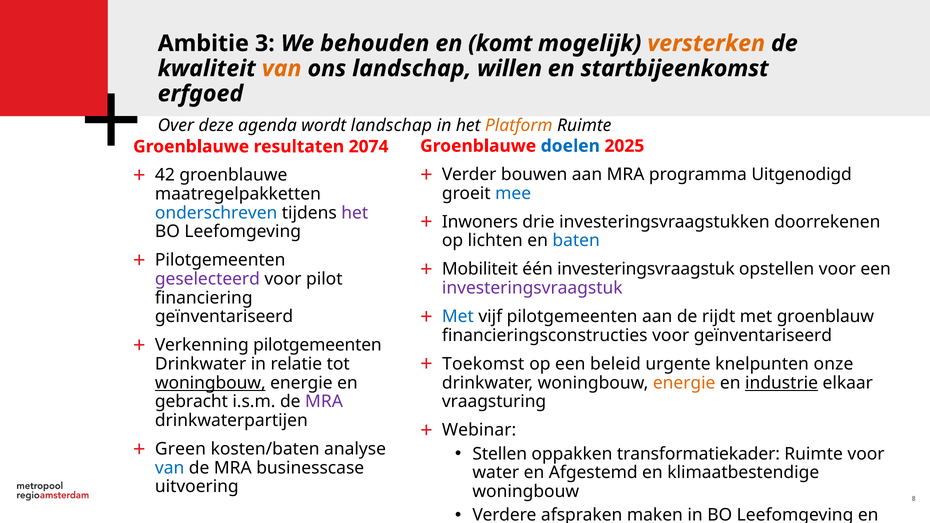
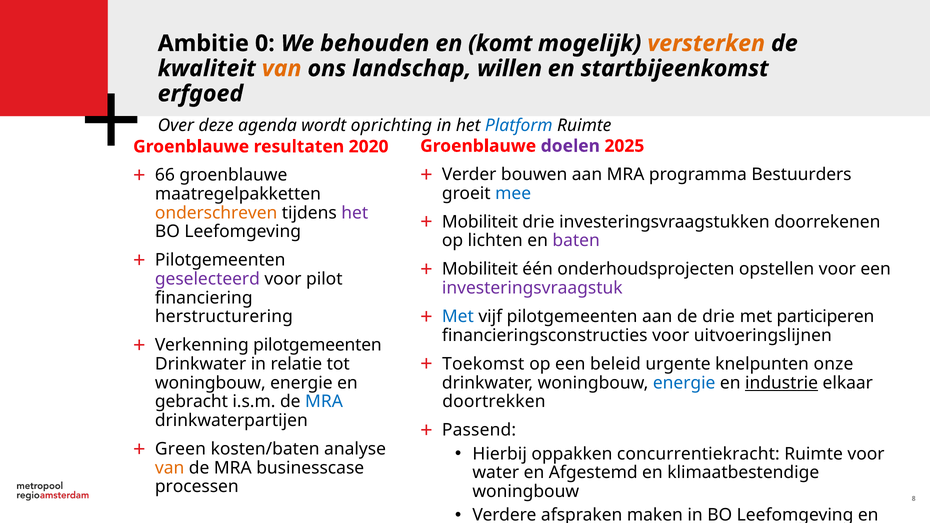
3: 3 -> 0
wordt landschap: landschap -> oprichting
Platform colour: orange -> blue
doelen colour: blue -> purple
2074: 2074 -> 2020
Uitgenodigd: Uitgenodigd -> Bestuurders
42: 42 -> 66
onderschreven colour: blue -> orange
Inwoners at (480, 222): Inwoners -> Mobiliteit
baten colour: blue -> purple
één investeringsvraagstuk: investeringsvraagstuk -> onderhoudsprojecten
de rijdt: rijdt -> drie
met groenblauw: groenblauw -> participeren
geïnventariseerd at (224, 317): geïnventariseerd -> herstructurering
voor geïnventariseerd: geïnventariseerd -> uitvoeringslijnen
energie at (684, 383) colour: orange -> blue
woningbouw at (210, 383) underline: present -> none
vraagsturing: vraagsturing -> doortrekken
MRA at (324, 402) colour: purple -> blue
Webinar: Webinar -> Passend
Stellen: Stellen -> Hierbij
transformatiekader: transformatiekader -> concurrentiekracht
van at (170, 468) colour: blue -> orange
uitvoering: uitvoering -> processen
